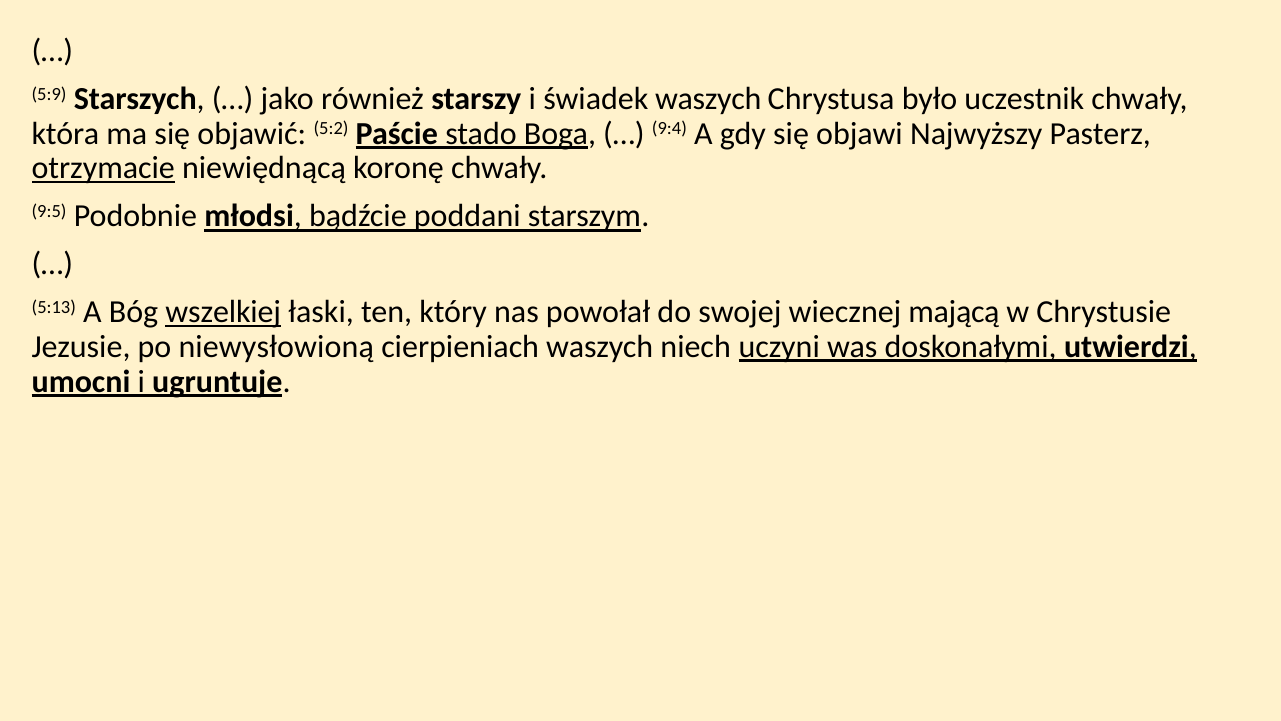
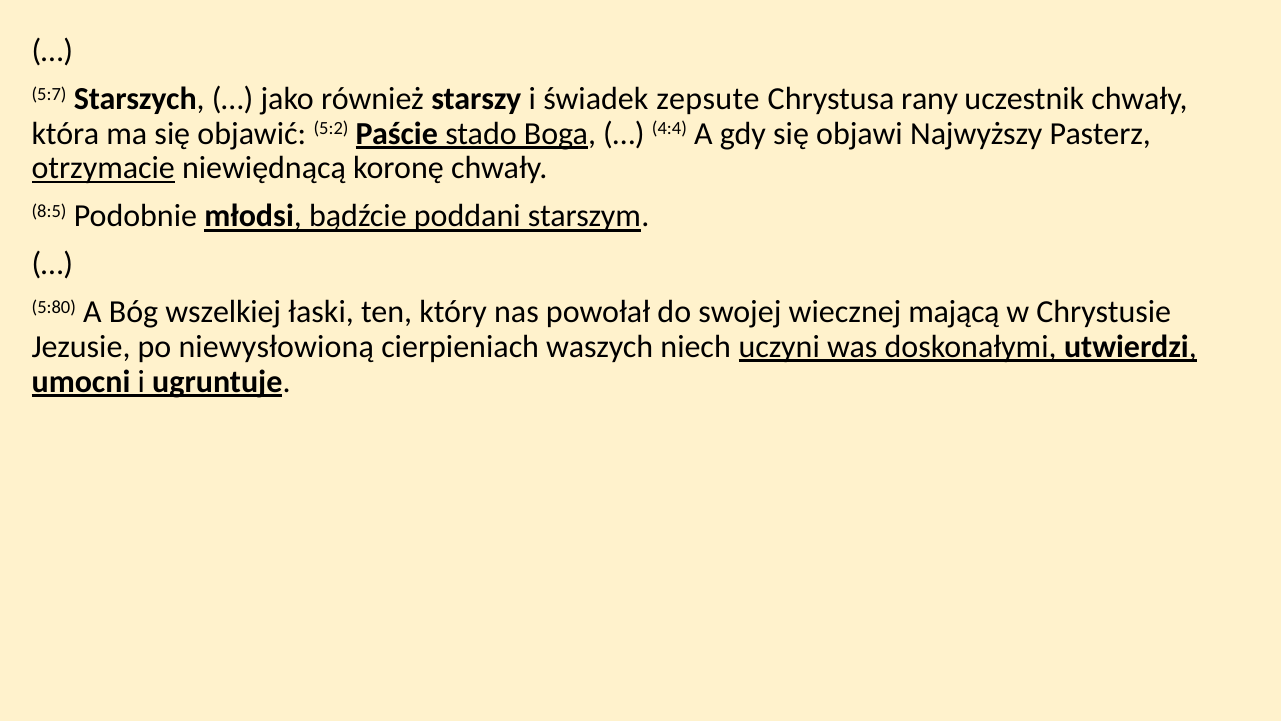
5:9: 5:9 -> 5:7
świadek waszych: waszych -> zepsute
było: było -> rany
9:4: 9:4 -> 4:4
9:5: 9:5 -> 8:5
5:13: 5:13 -> 5:80
wszelkiej underline: present -> none
